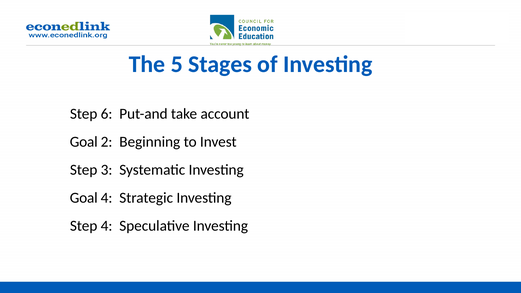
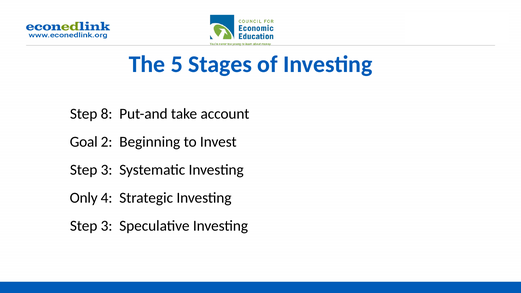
6: 6 -> 8
Goal at (84, 198): Goal -> Only
4 at (107, 226): 4 -> 3
